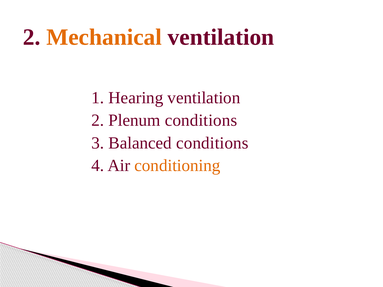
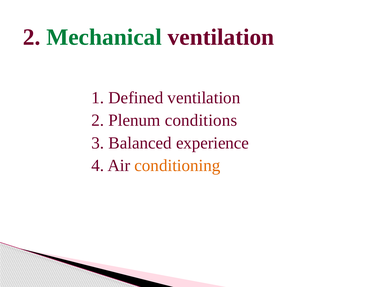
Mechanical colour: orange -> green
Hearing: Hearing -> Defined
Balanced conditions: conditions -> experience
